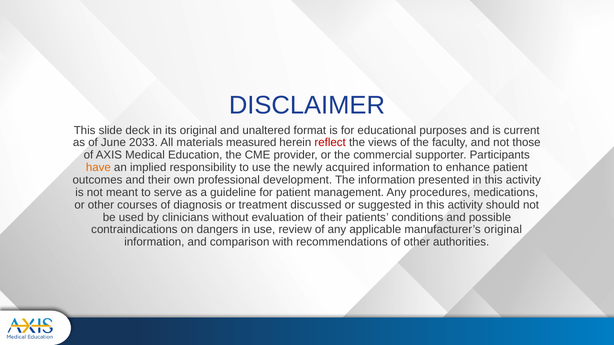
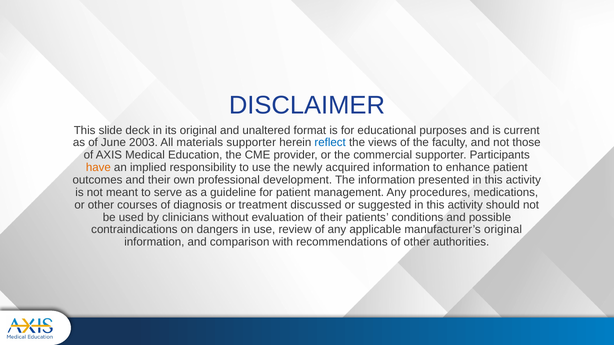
2033: 2033 -> 2003
materials measured: measured -> supporter
reflect colour: red -> blue
